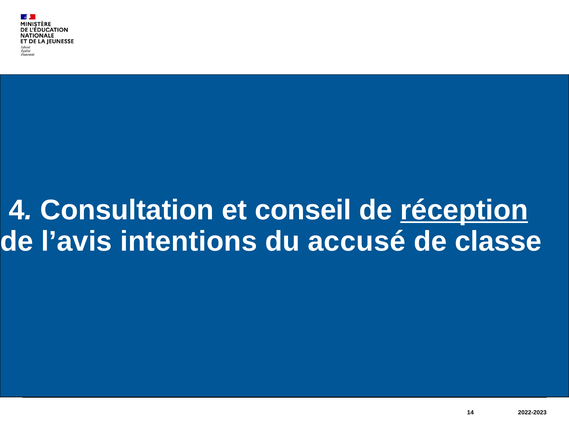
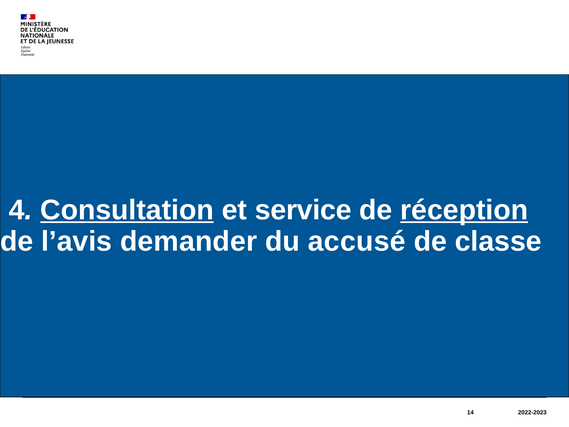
Consultation underline: none -> present
conseil: conseil -> service
intentions: intentions -> demander
